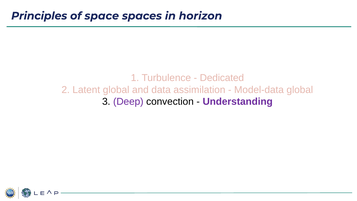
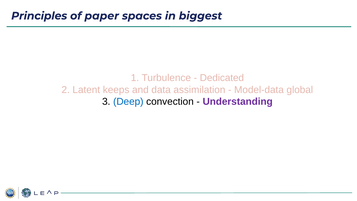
space: space -> paper
horizon: horizon -> biggest
Latent global: global -> keeps
Deep colour: purple -> blue
